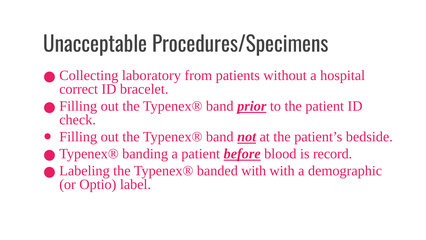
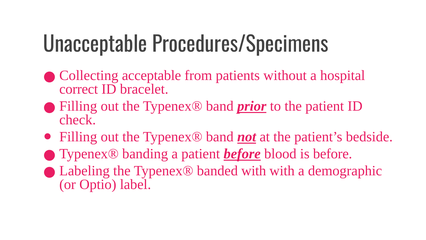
laboratory: laboratory -> acceptable
is record: record -> before
